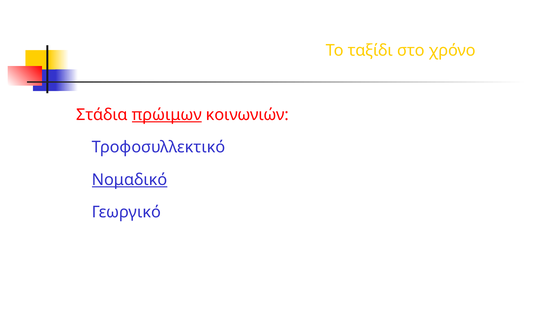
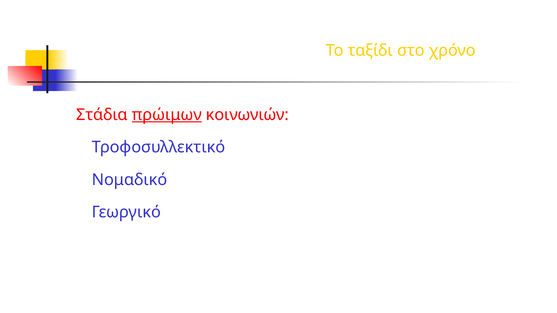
Νομαδικό underline: present -> none
